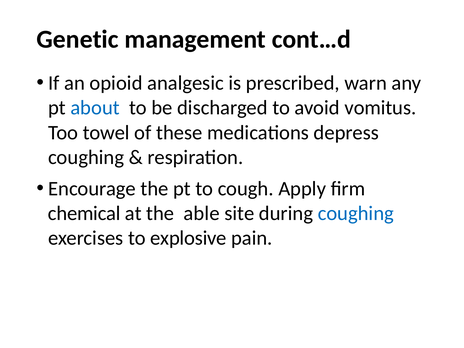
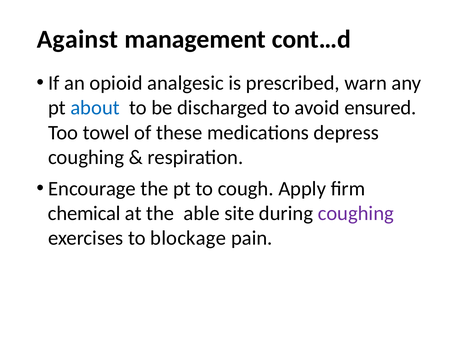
Genetic: Genetic -> Against
vomitus: vomitus -> ensured
coughing at (356, 213) colour: blue -> purple
explosive: explosive -> blockage
